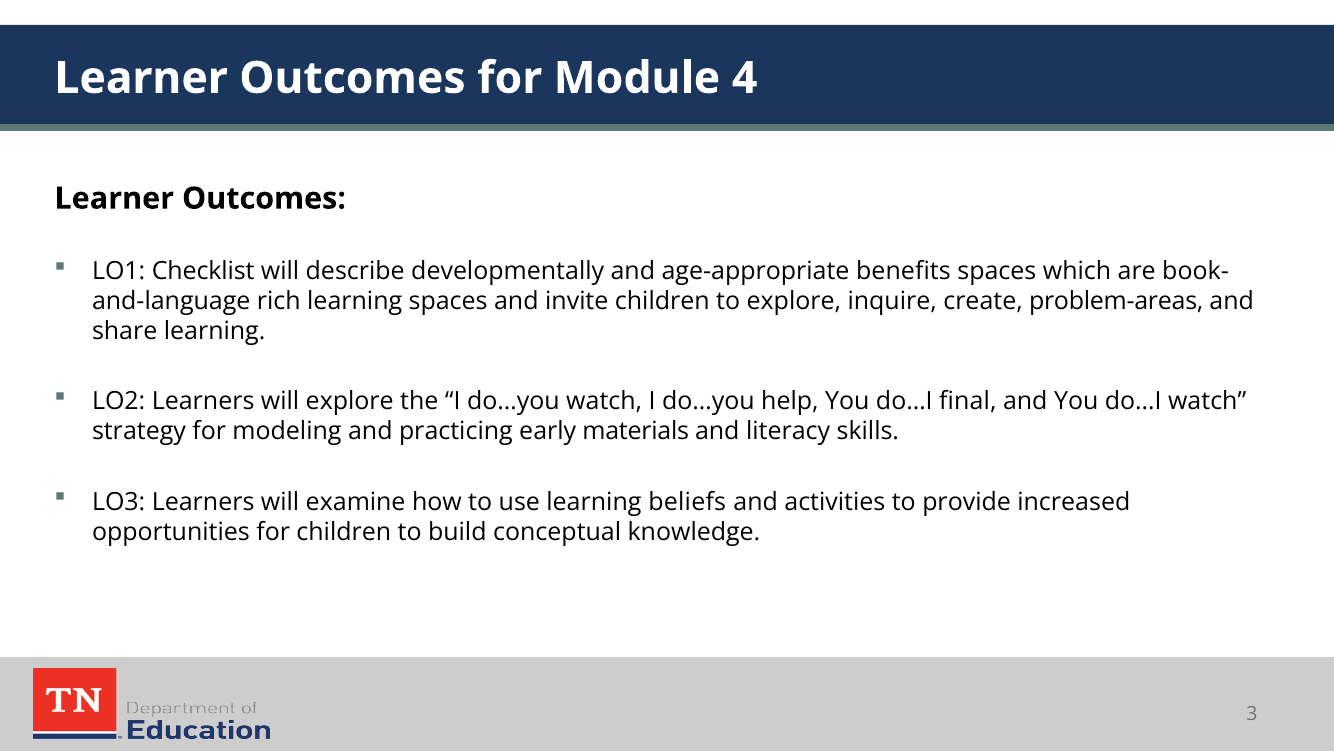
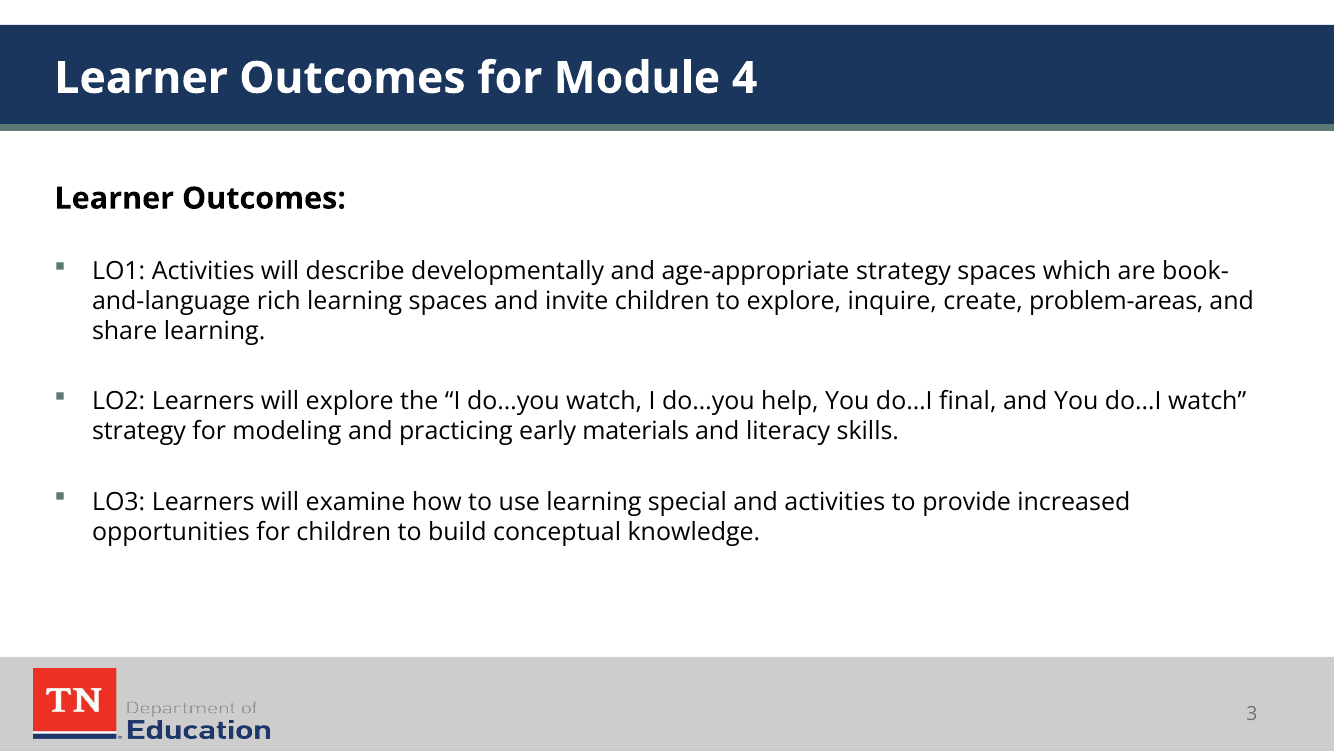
LO1 Checklist: Checklist -> Activities
age-appropriate benefits: benefits -> strategy
beliefs: beliefs -> special
